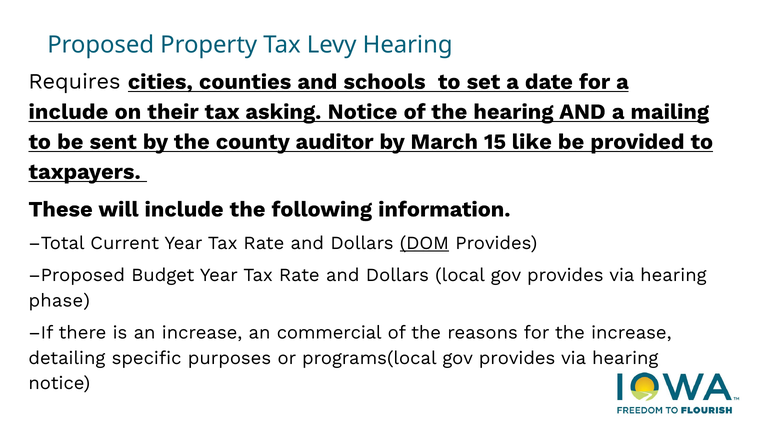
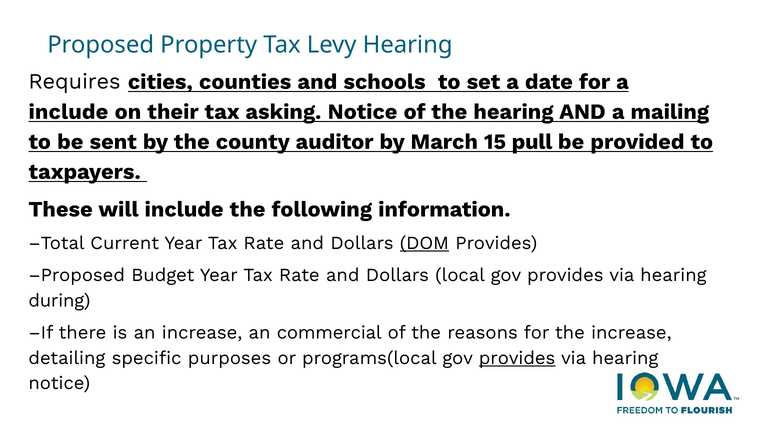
like: like -> pull
phase: phase -> during
provides at (517, 358) underline: none -> present
